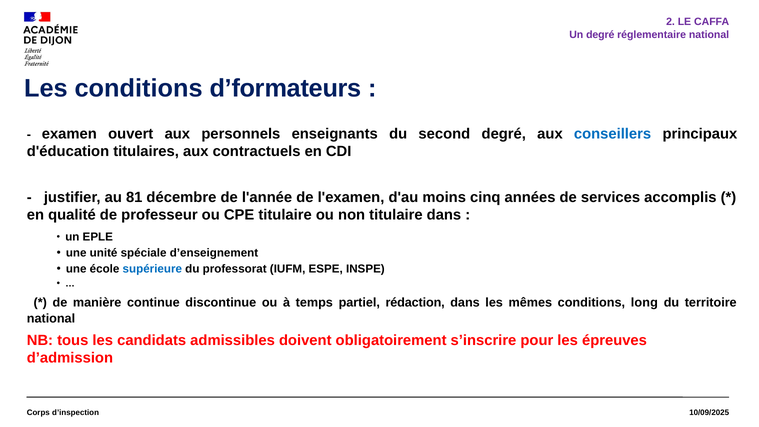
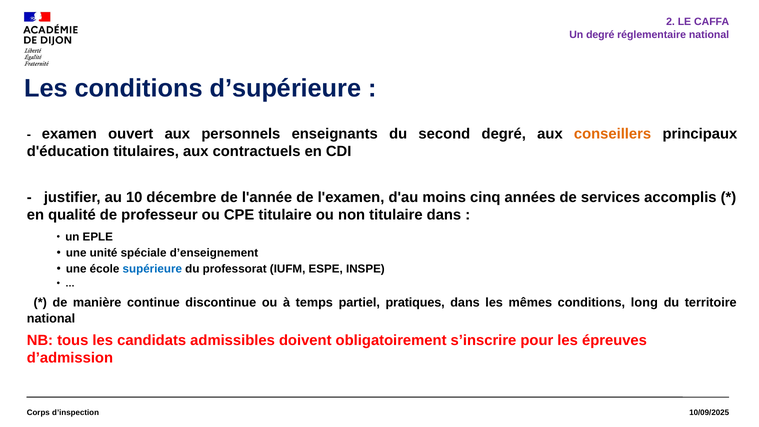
d’formateurs: d’formateurs -> d’supérieure
conseillers colour: blue -> orange
81: 81 -> 10
rédaction: rédaction -> pratiques
